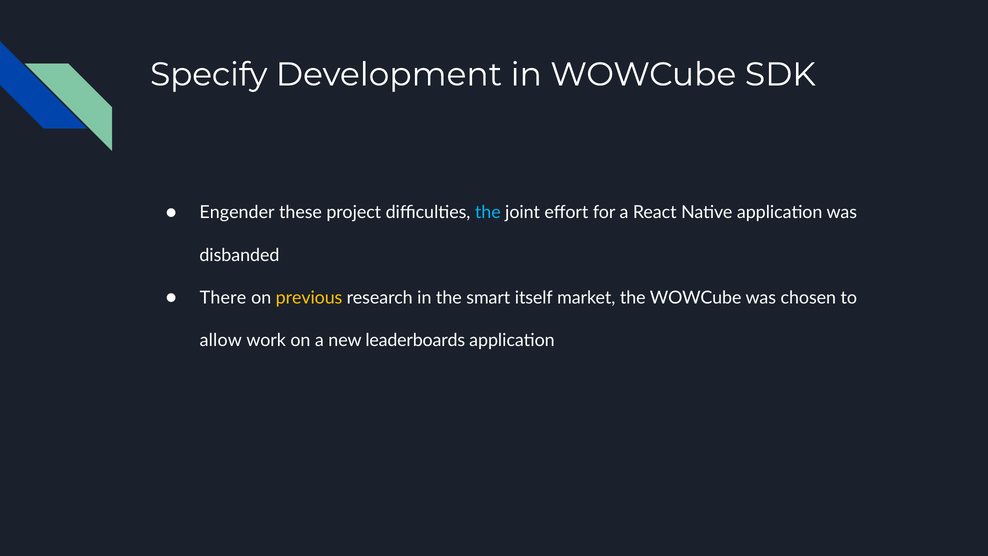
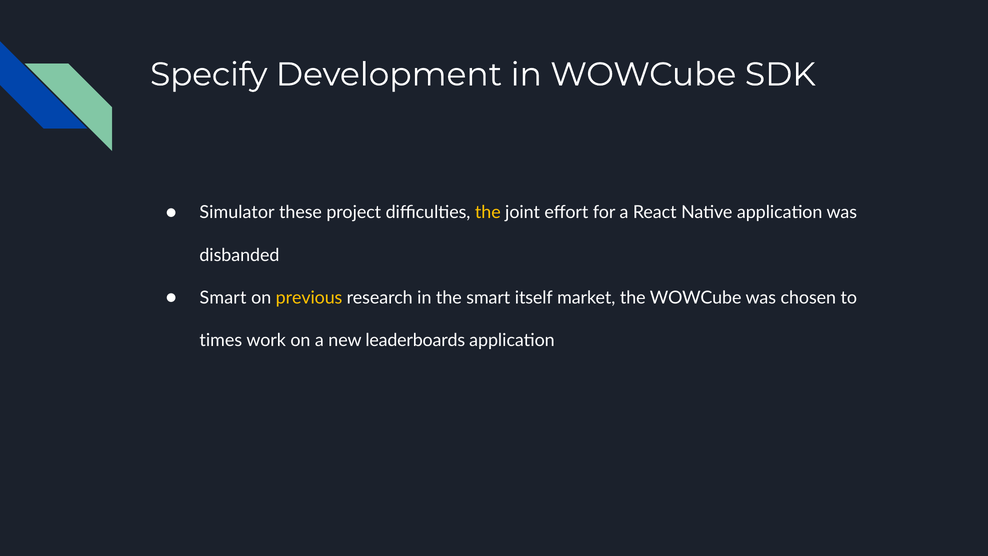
Engender: Engender -> Simulator
the at (488, 212) colour: light blue -> yellow
There at (223, 298): There -> Smart
allow: allow -> times
